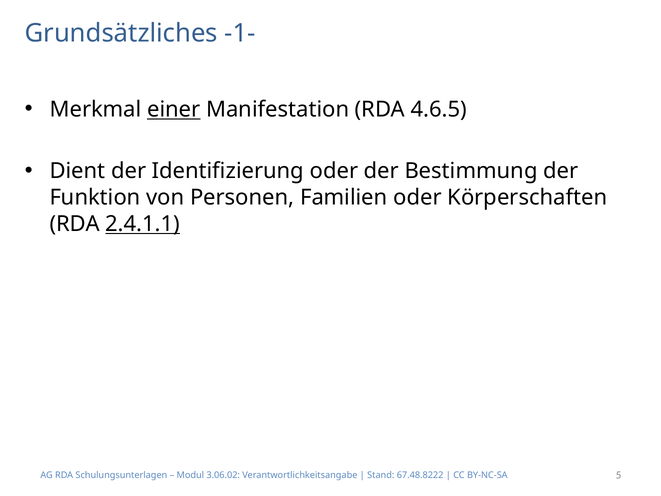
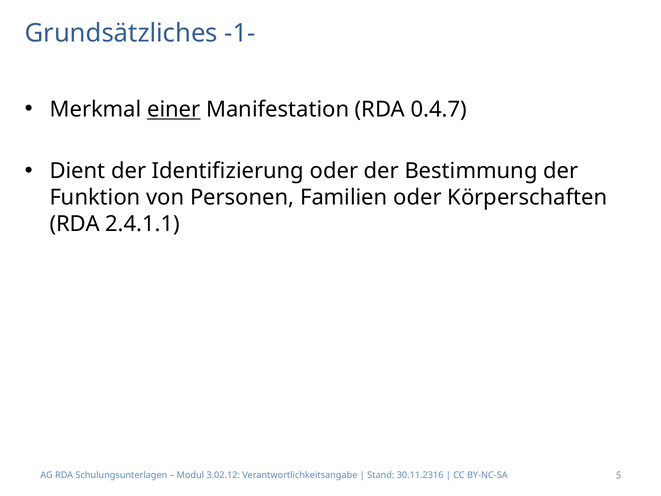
4.6.5: 4.6.5 -> 0.4.7
2.4.1.1 underline: present -> none
3.06.02: 3.06.02 -> 3.02.12
67.48.8222: 67.48.8222 -> 30.11.2316
